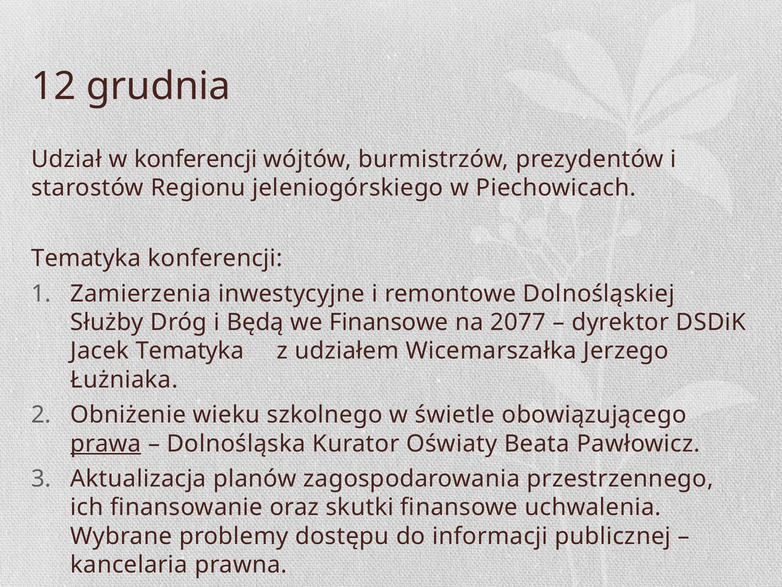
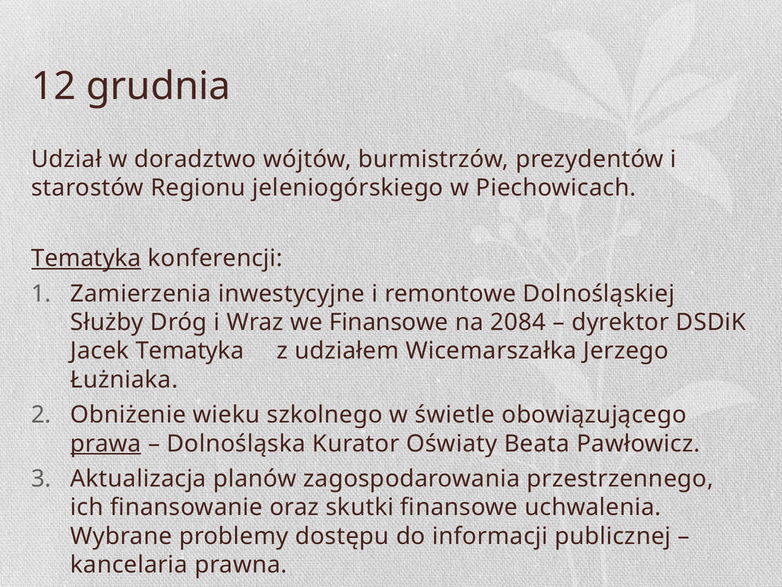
w konferencji: konferencji -> doradztwo
Tematyka at (86, 258) underline: none -> present
Będą: Będą -> Wraz
2077: 2077 -> 2084
